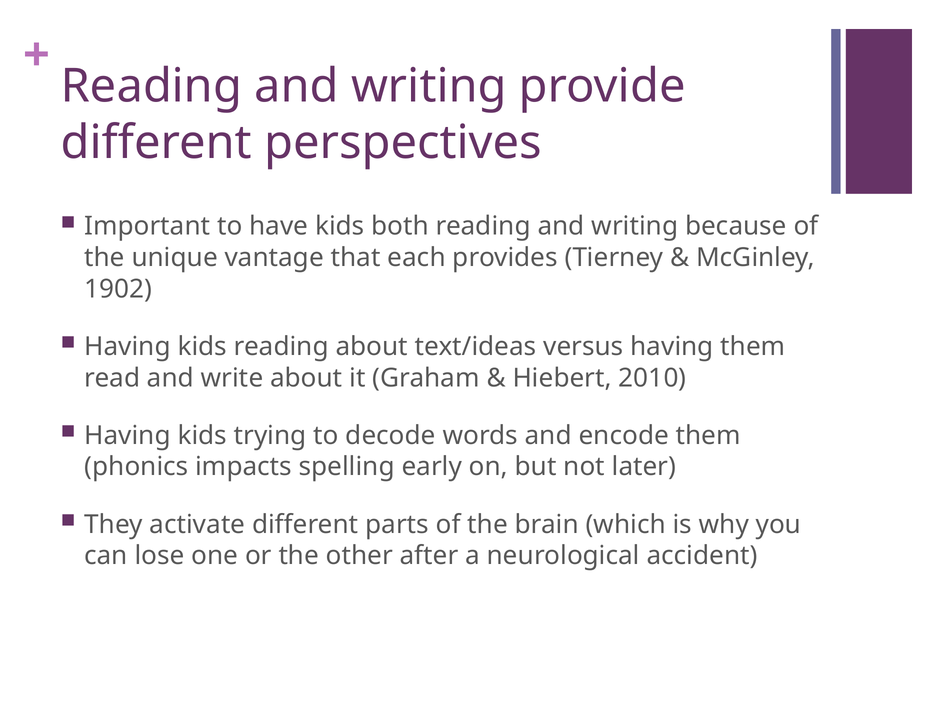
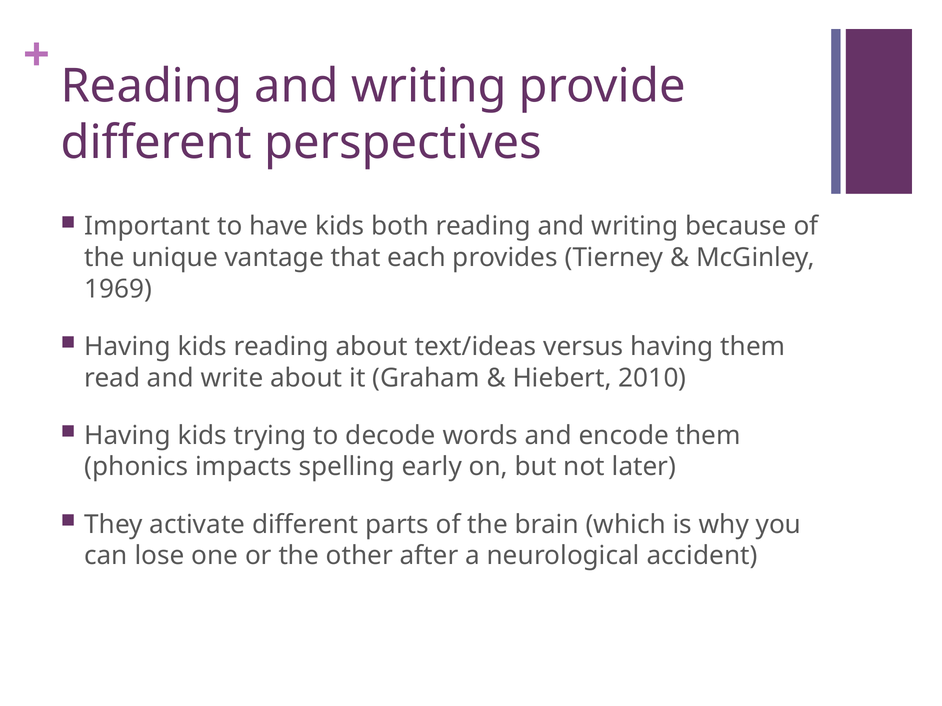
1902: 1902 -> 1969
